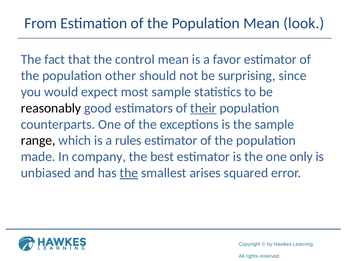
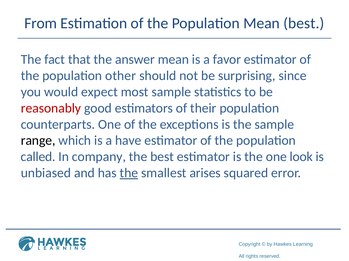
Mean look: look -> best
control: control -> answer
reasonably colour: black -> red
their underline: present -> none
rules: rules -> have
made: made -> called
only: only -> look
